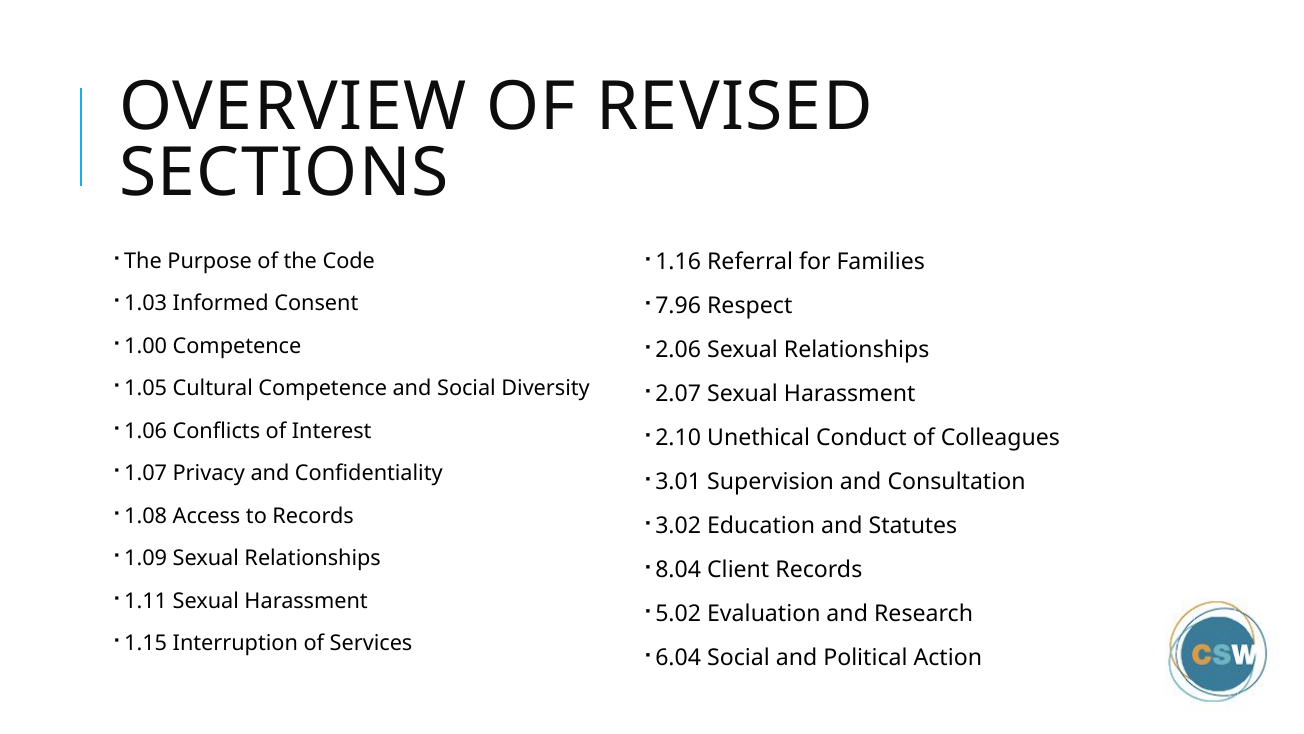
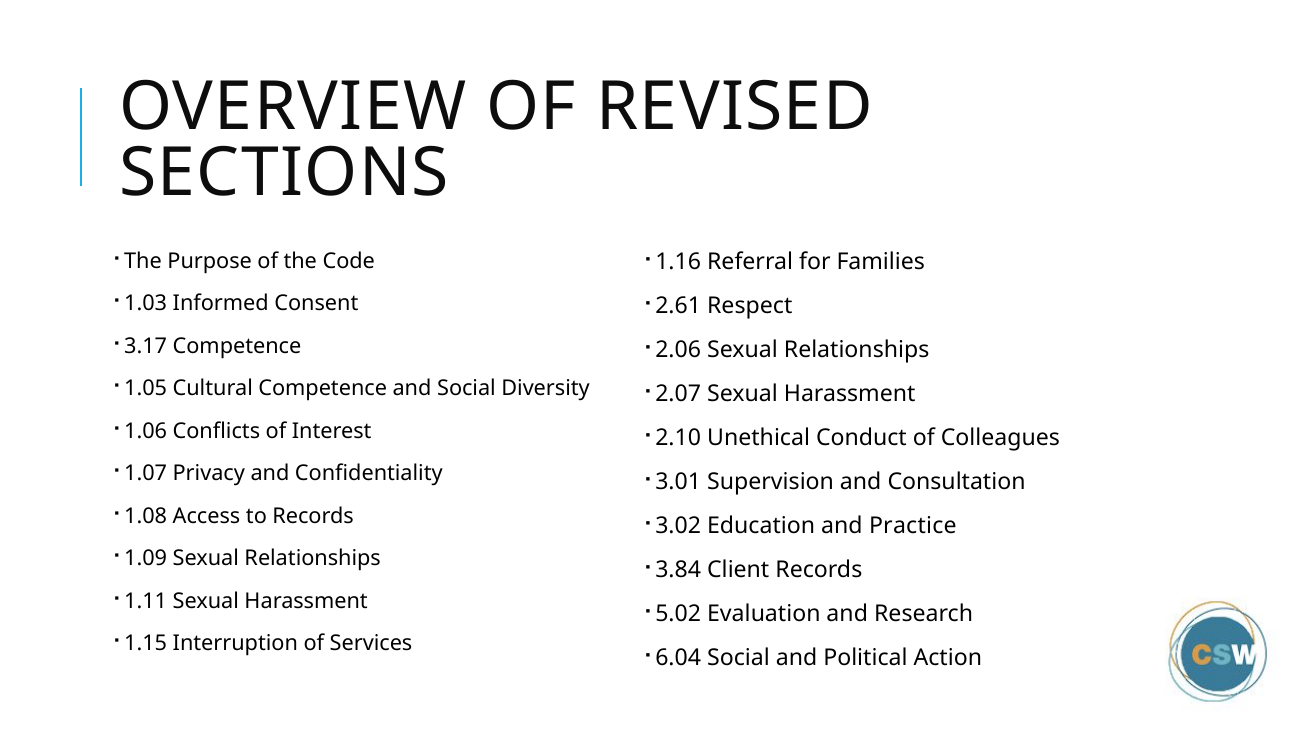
7.96: 7.96 -> 2.61
1.00: 1.00 -> 3.17
Statutes: Statutes -> Practice
8.04: 8.04 -> 3.84
